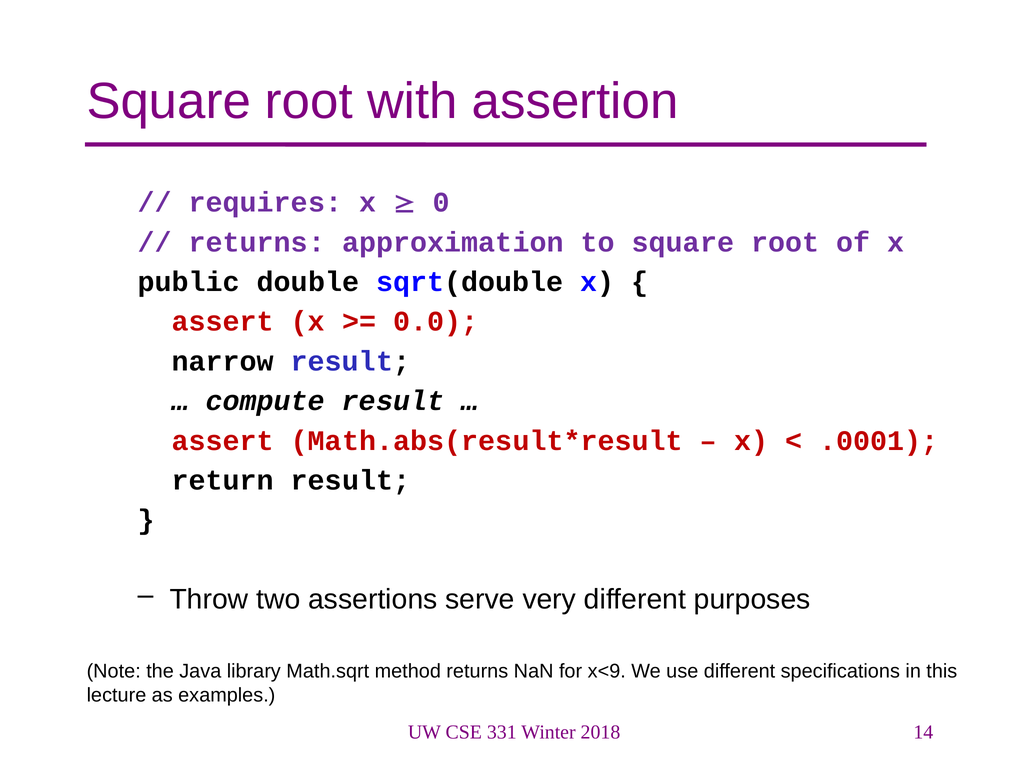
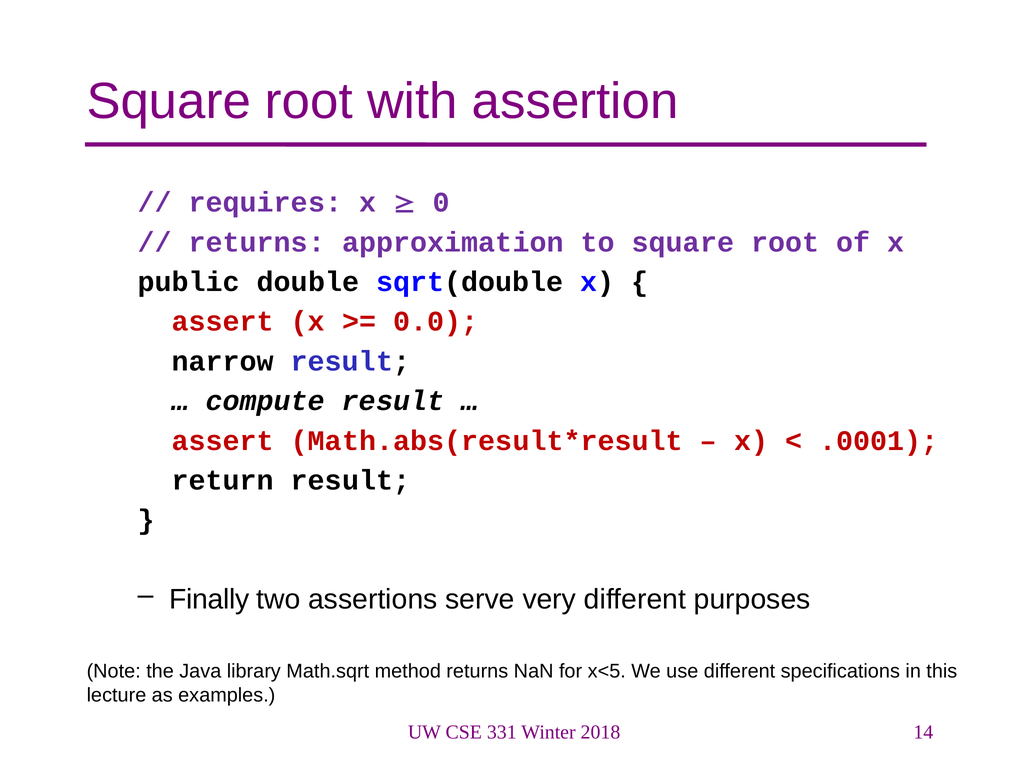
Throw: Throw -> Finally
x<9: x<9 -> x<5
